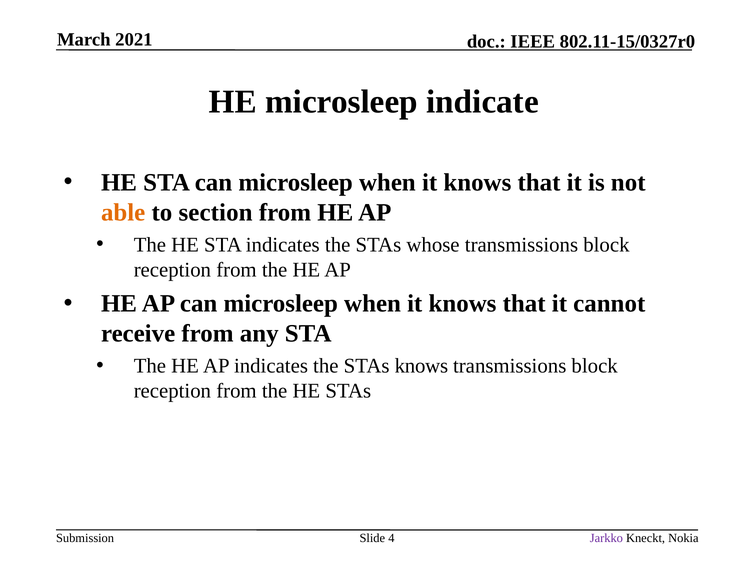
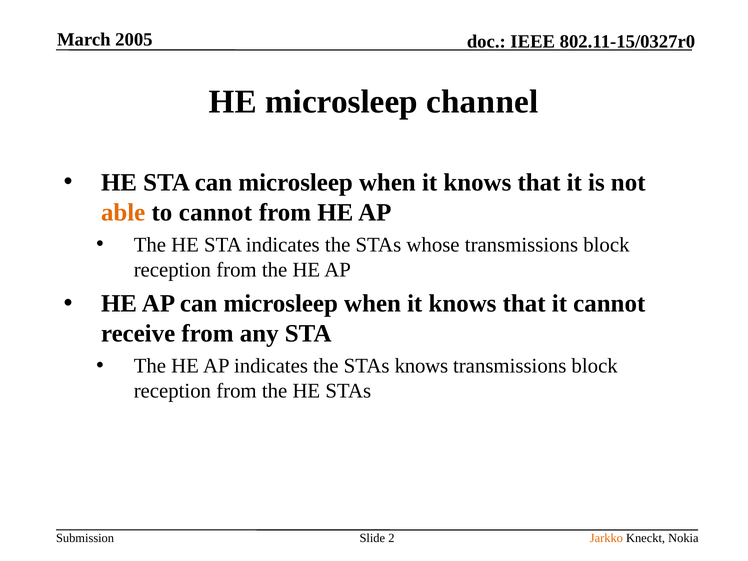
2021: 2021 -> 2005
indicate: indicate -> channel
to section: section -> cannot
4: 4 -> 2
Jarkko colour: purple -> orange
